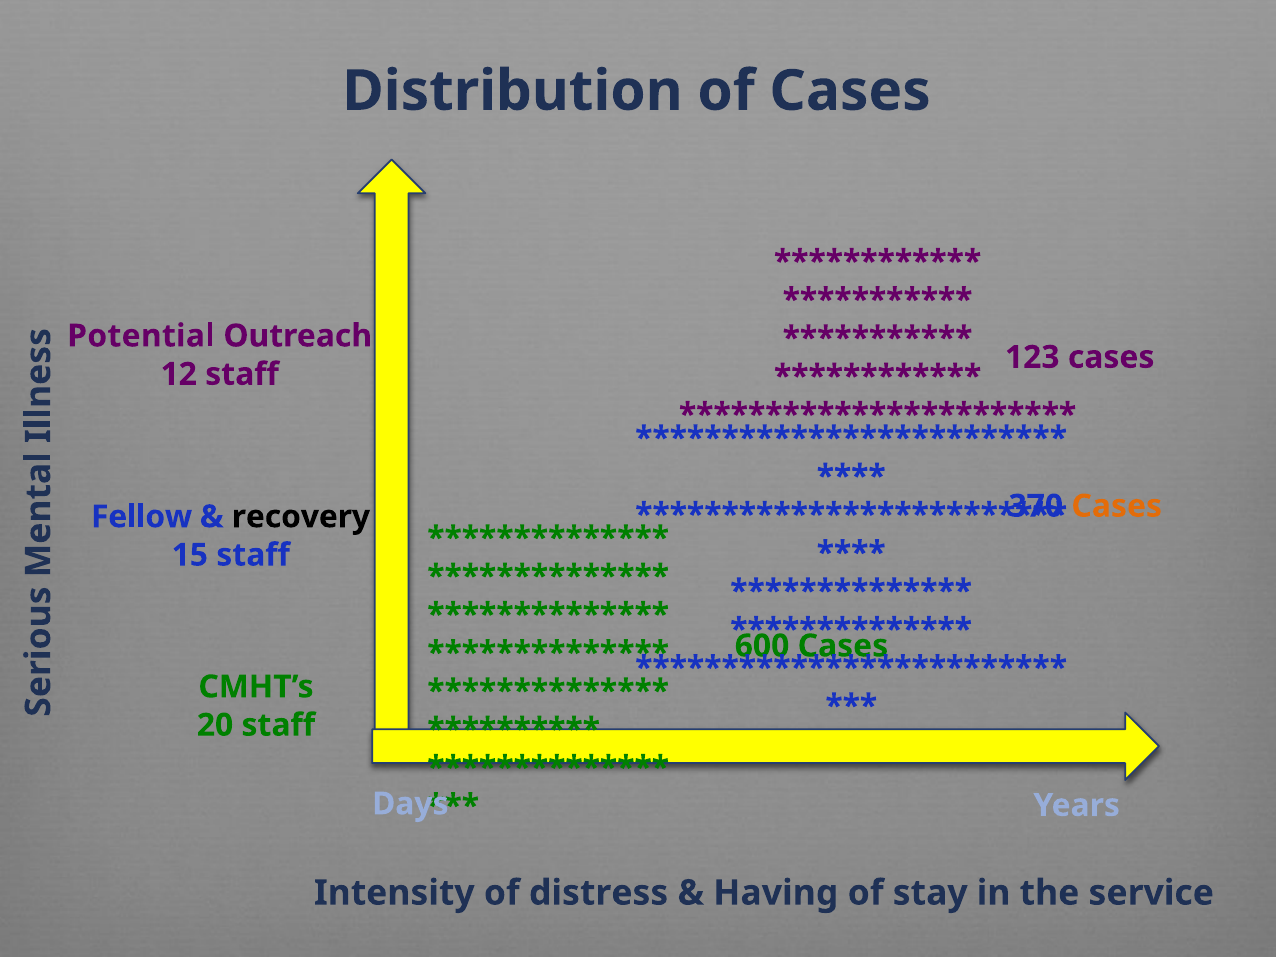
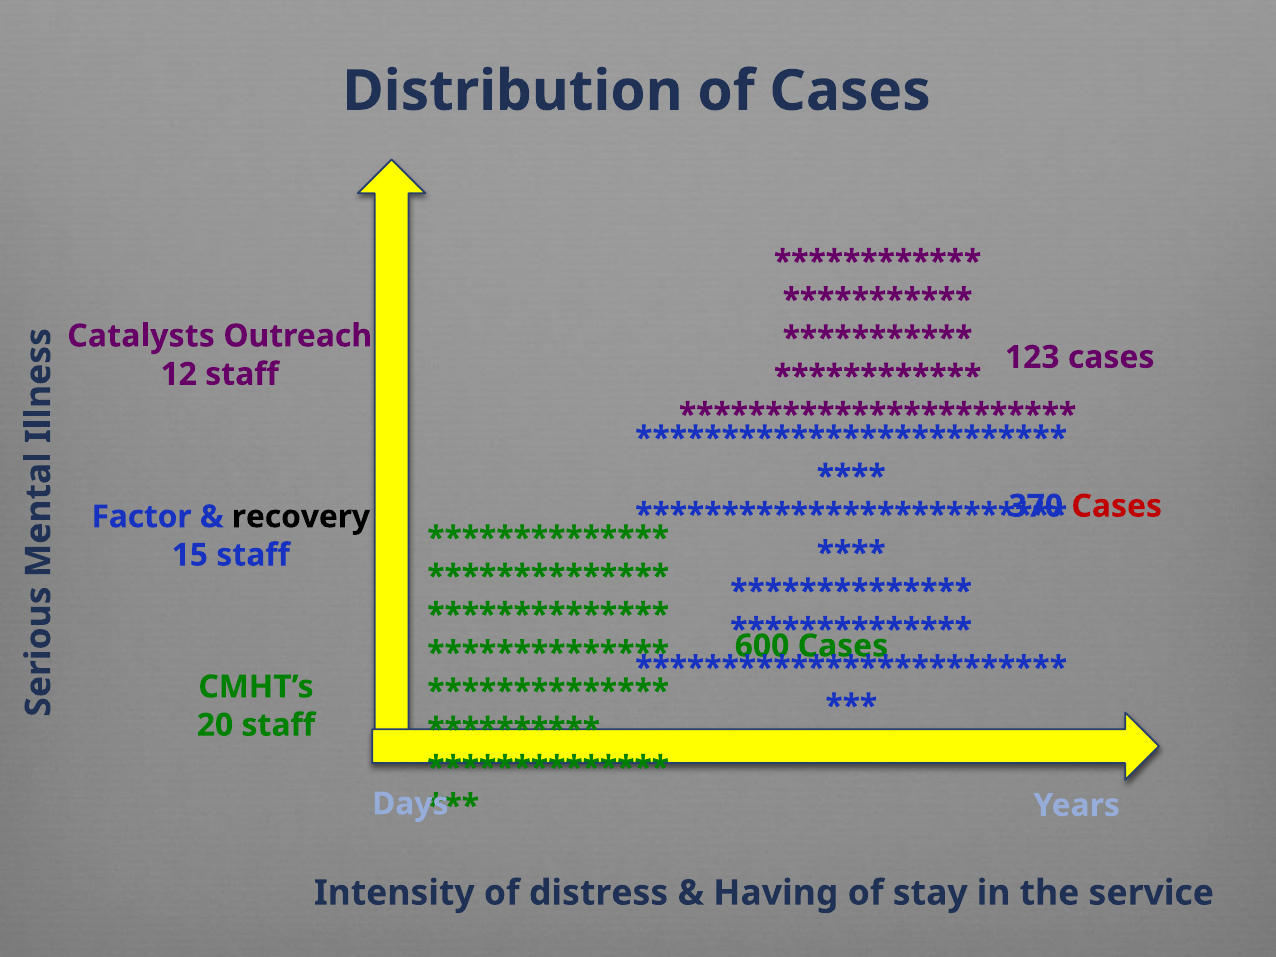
Potential: Potential -> Catalysts
Cases at (1117, 506) colour: orange -> red
Fellow: Fellow -> Factor
